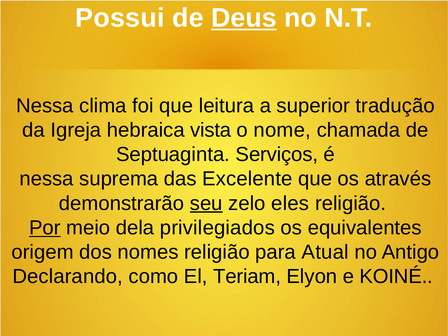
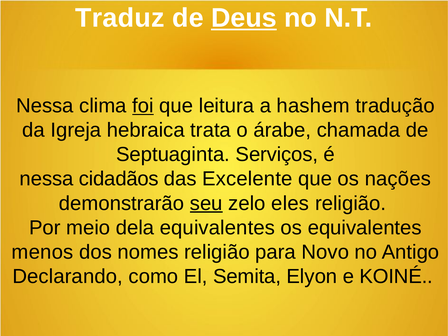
Possui: Possui -> Traduz
foi underline: none -> present
superior: superior -> hashem
vista: vista -> trata
nome: nome -> árabe
suprema: suprema -> cidadãos
através: através -> nações
Por underline: present -> none
dela privilegiados: privilegiados -> equivalentes
origem: origem -> menos
Atual: Atual -> Novo
Teriam: Teriam -> Semita
